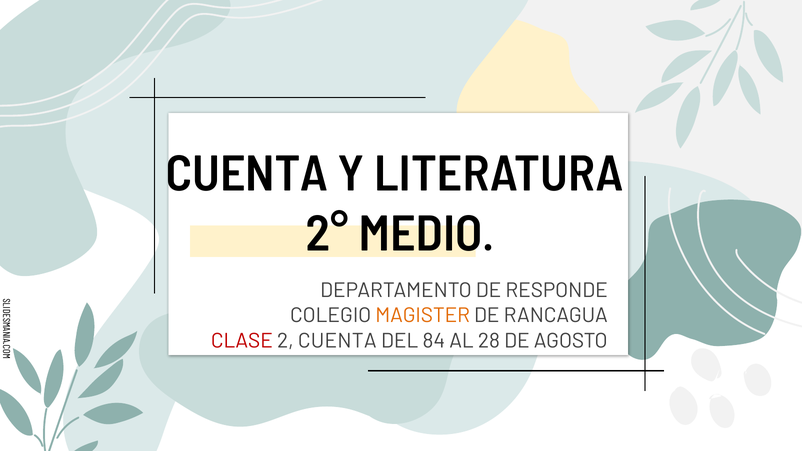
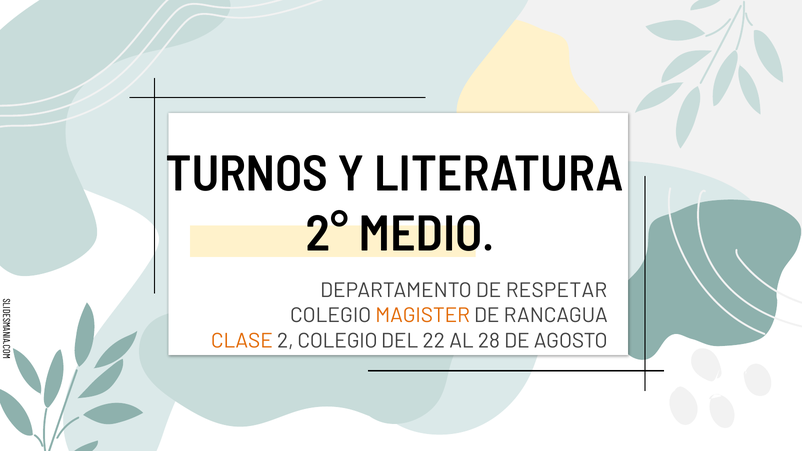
CUENTA at (247, 174): CUENTA -> TURNOS
RESPONDE: RESPONDE -> RESPETAR
CLASE colour: red -> orange
2 CUENTA: CUENTA -> COLEGIO
84: 84 -> 22
